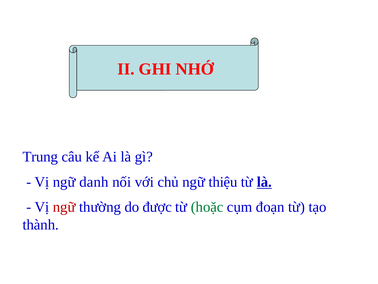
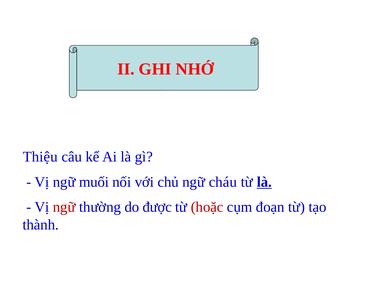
Trung: Trung -> Thiệu
danh: danh -> muối
thiệu: thiệu -> cháu
hoặc colour: green -> red
